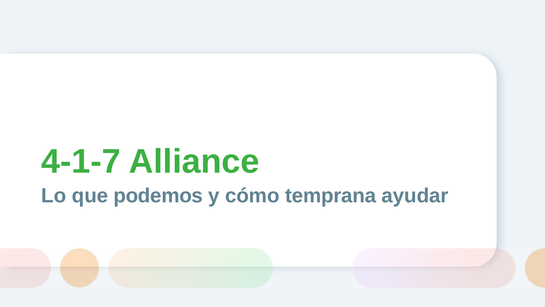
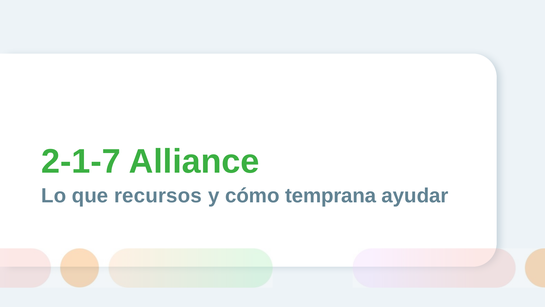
4-1-7: 4-1-7 -> 2-1-7
podemos: podemos -> recursos
